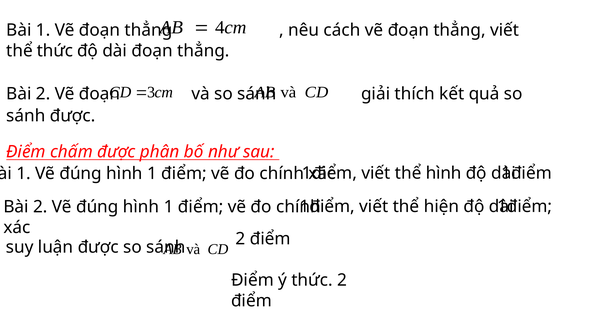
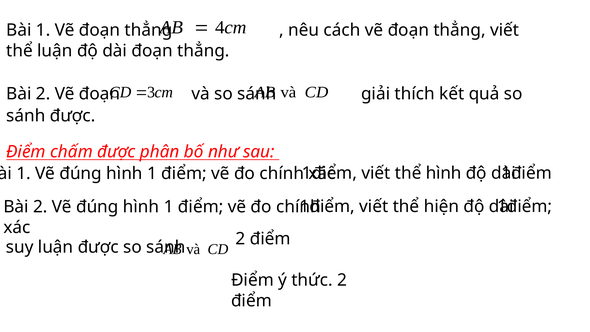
thể thức: thức -> luận
